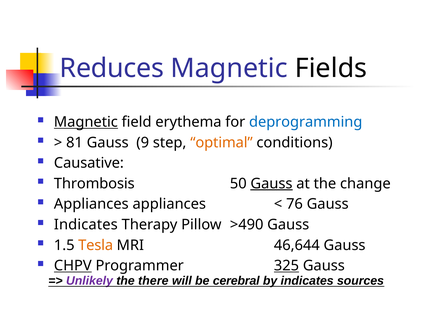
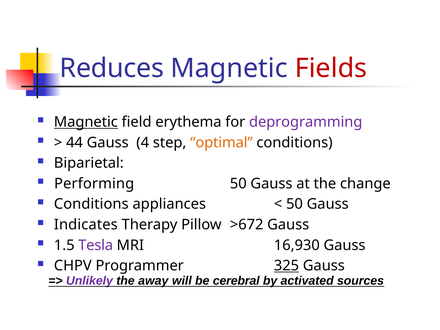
Fields colour: black -> red
deprogramming colour: blue -> purple
81: 81 -> 44
9: 9 -> 4
Causative: Causative -> Biparietal
Thrombosis: Thrombosis -> Performing
Gauss at (271, 184) underline: present -> none
Appliances at (91, 204): Appliances -> Conditions
76 at (294, 204): 76 -> 50
>490: >490 -> >672
Tesla colour: orange -> purple
46,644: 46,644 -> 16,930
CHPV underline: present -> none
there: there -> away
by indicates: indicates -> activated
